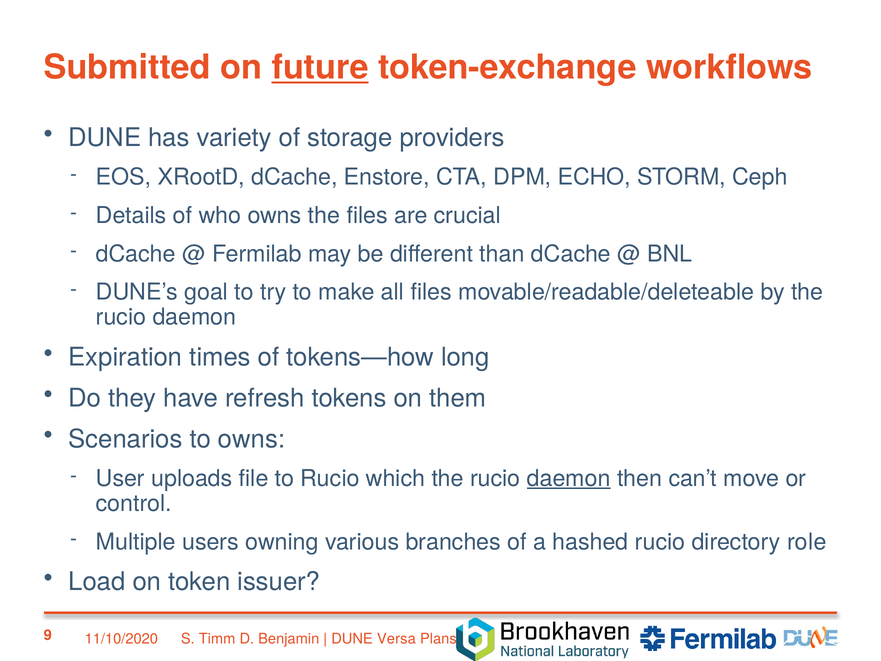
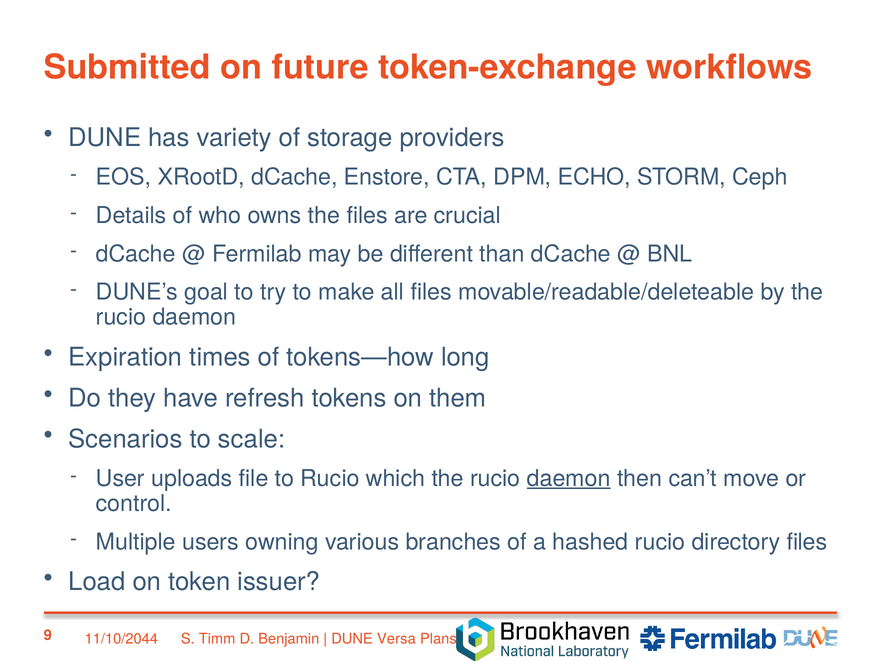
future underline: present -> none
to owns: owns -> scale
directory role: role -> files
11/10/2020: 11/10/2020 -> 11/10/2044
